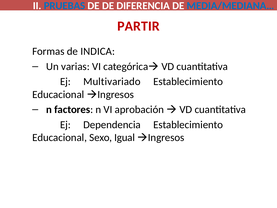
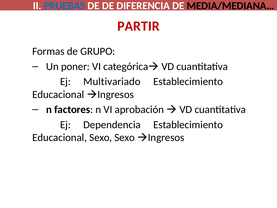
MEDIA/MEDIANA… colour: blue -> black
INDICA: INDICA -> GRUPO
varias: varias -> poner
Sexo Igual: Igual -> Sexo
